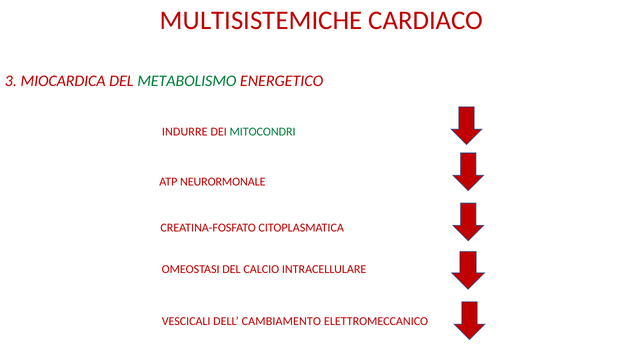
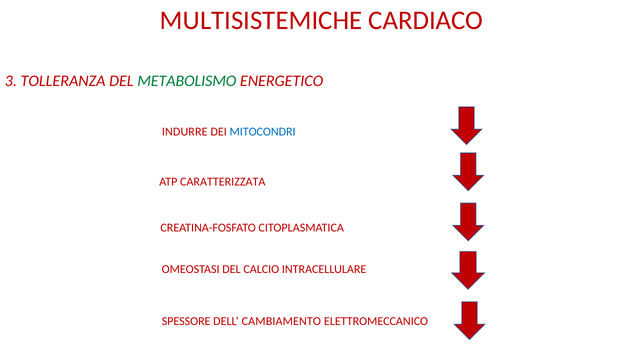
MIOCARDICA: MIOCARDICA -> TOLLERANZA
MITOCONDRI colour: green -> blue
NEURORMONALE: NEURORMONALE -> CARATTERIZZATA
VESCICALI: VESCICALI -> SPESSORE
